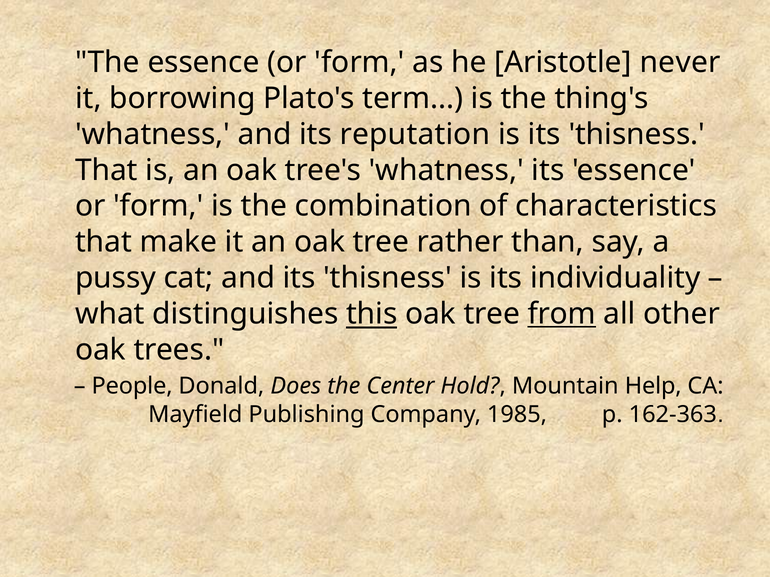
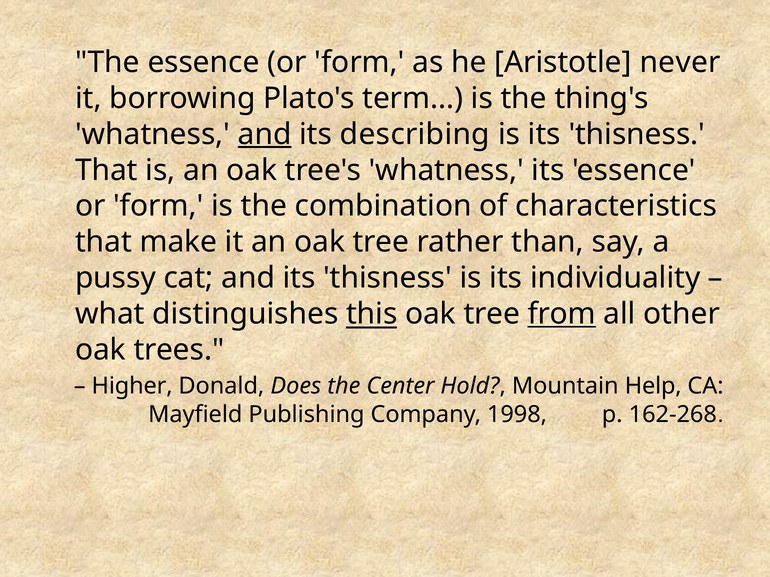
and at (265, 134) underline: none -> present
reputation: reputation -> describing
People: People -> Higher
1985: 1985 -> 1998
162-363: 162-363 -> 162-268
